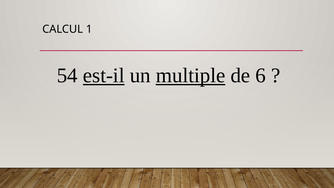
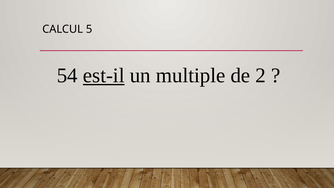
1: 1 -> 5
multiple underline: present -> none
6: 6 -> 2
